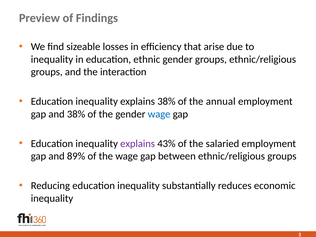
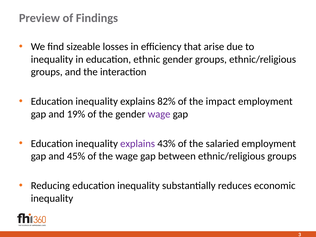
explains 38%: 38% -> 82%
annual: annual -> impact
and 38%: 38% -> 19%
wage at (159, 114) colour: blue -> purple
89%: 89% -> 45%
